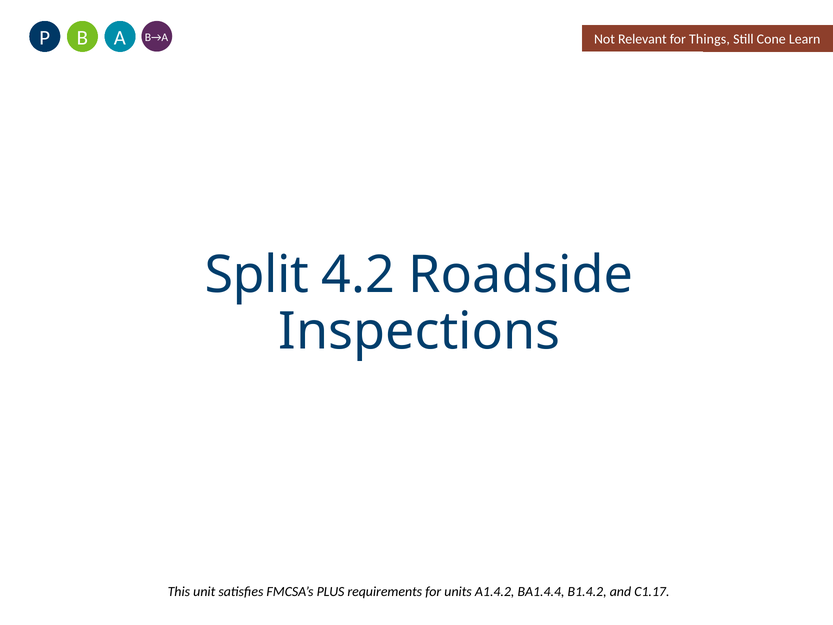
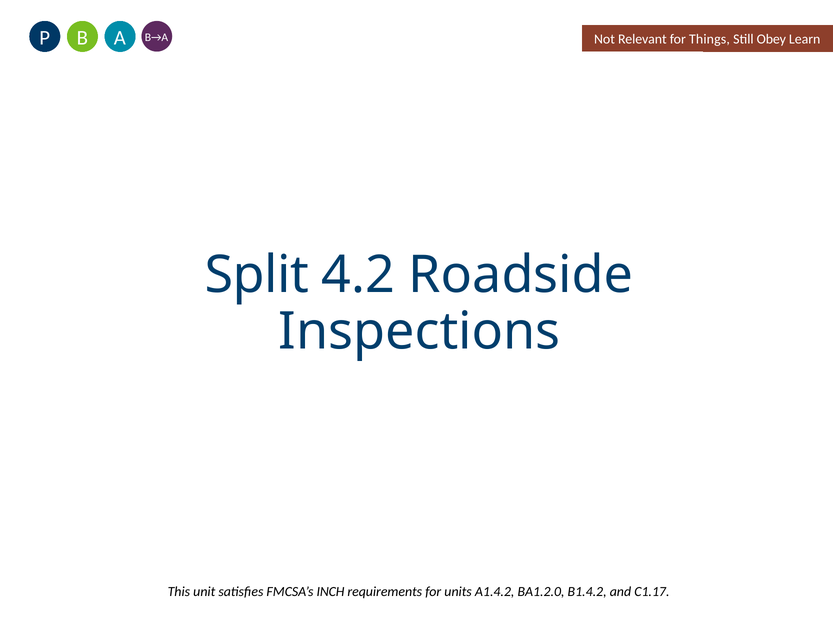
Cone: Cone -> Obey
PLUS: PLUS -> INCH
BA1.4.4: BA1.4.4 -> BA1.2.0
